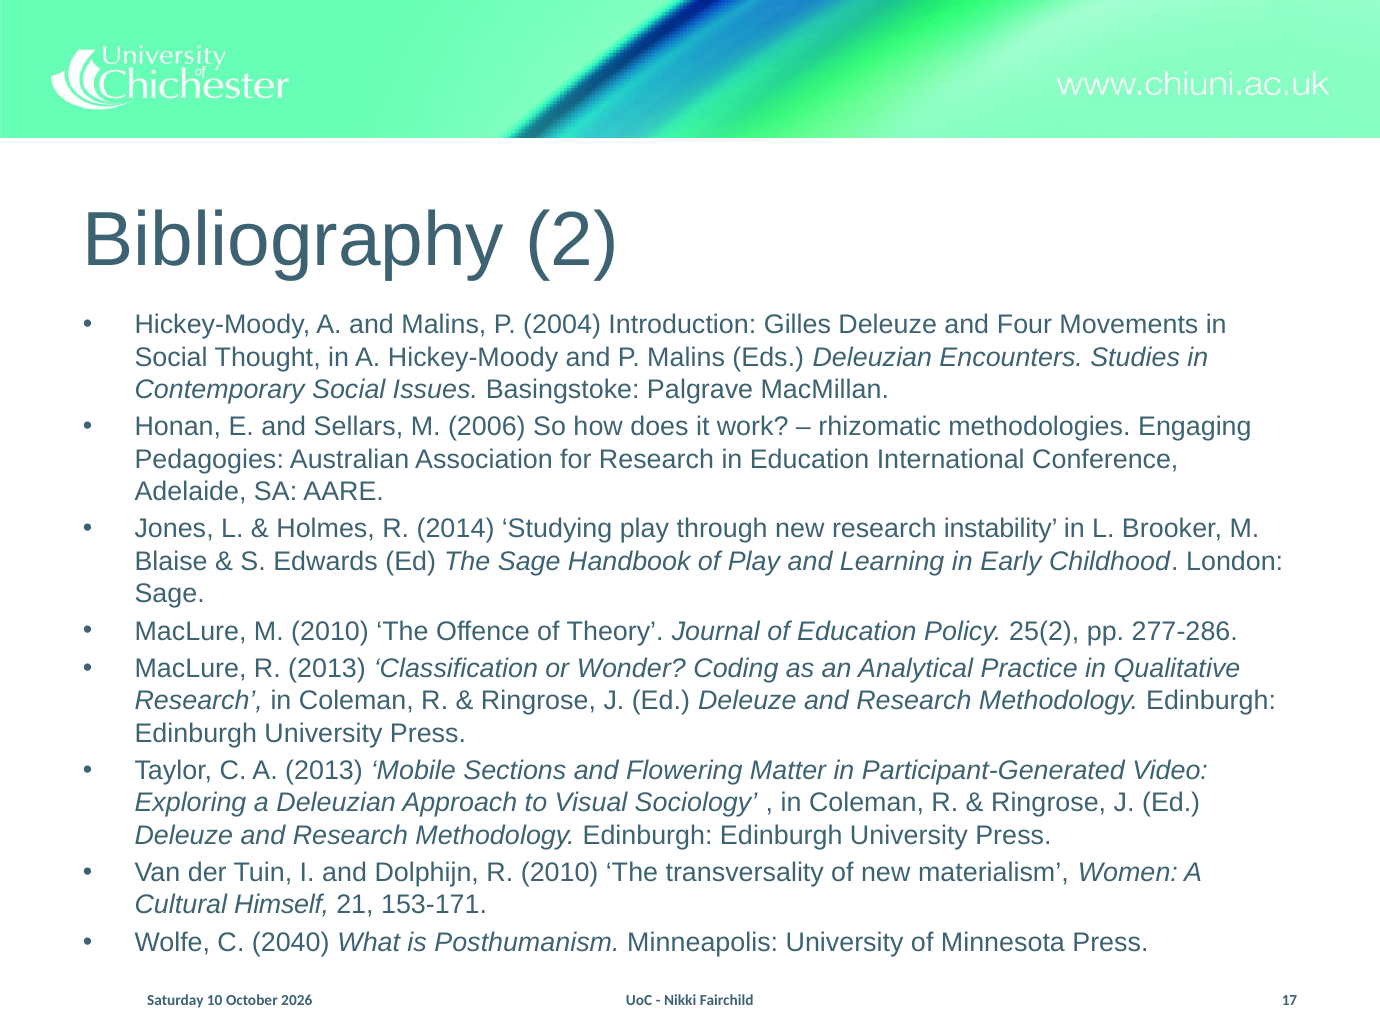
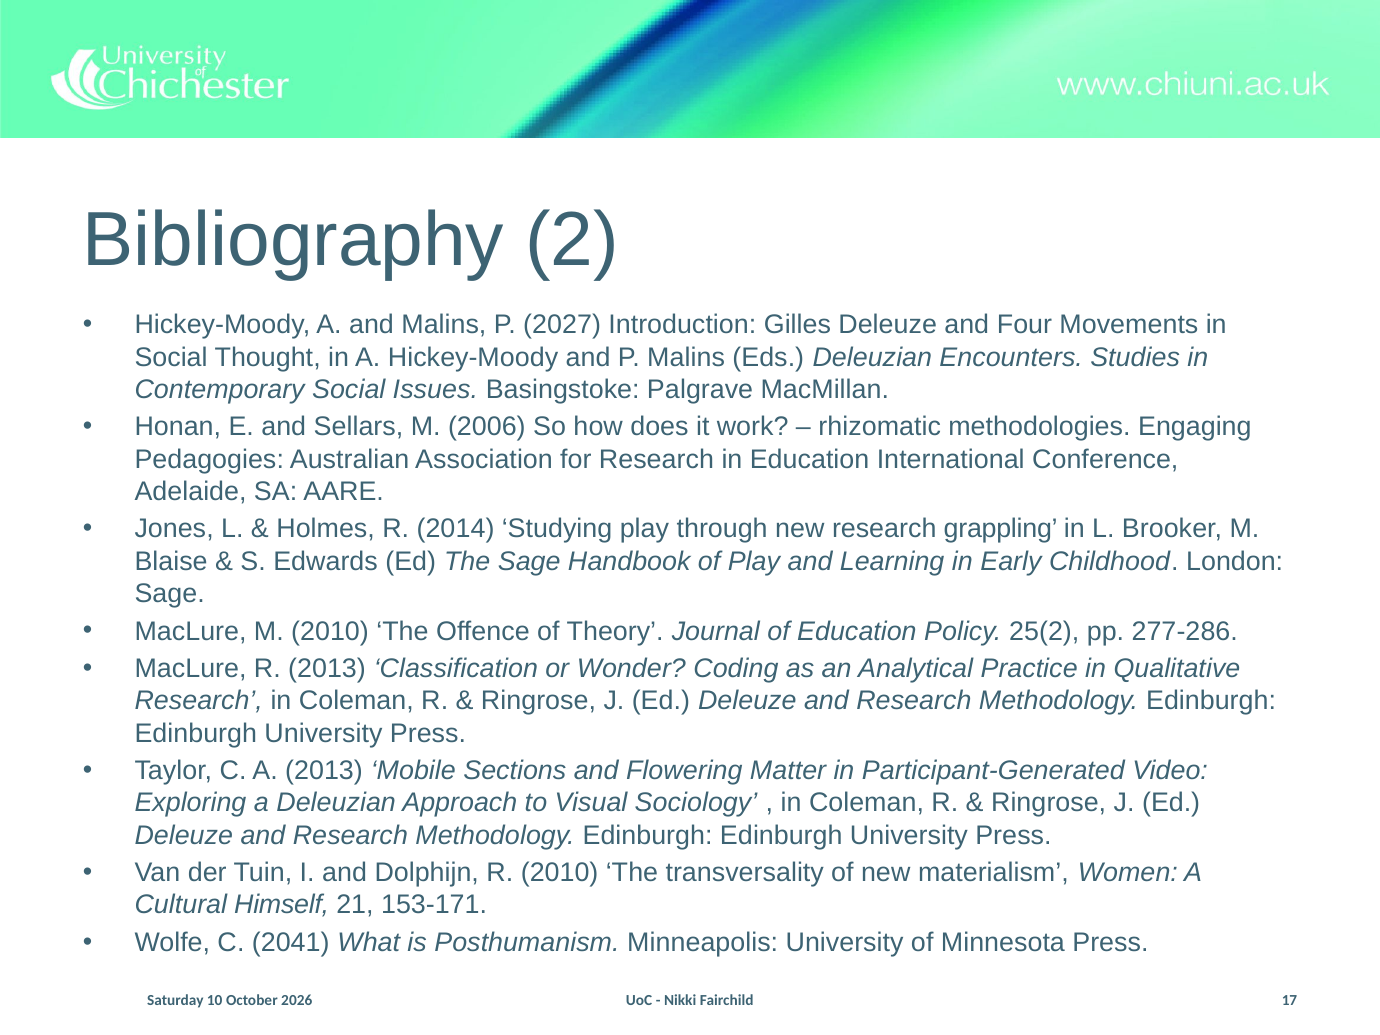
2004: 2004 -> 2027
instability: instability -> grappling
2040: 2040 -> 2041
